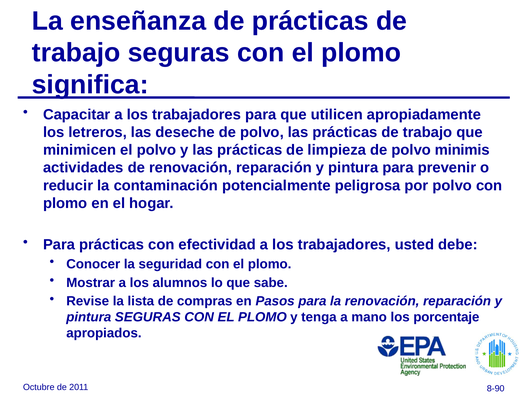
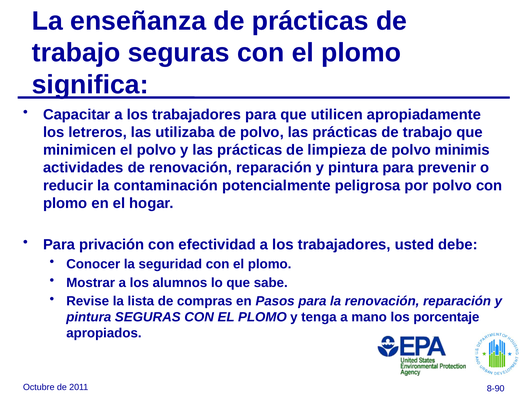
deseche: deseche -> utilizaba
Para prácticas: prácticas -> privación
